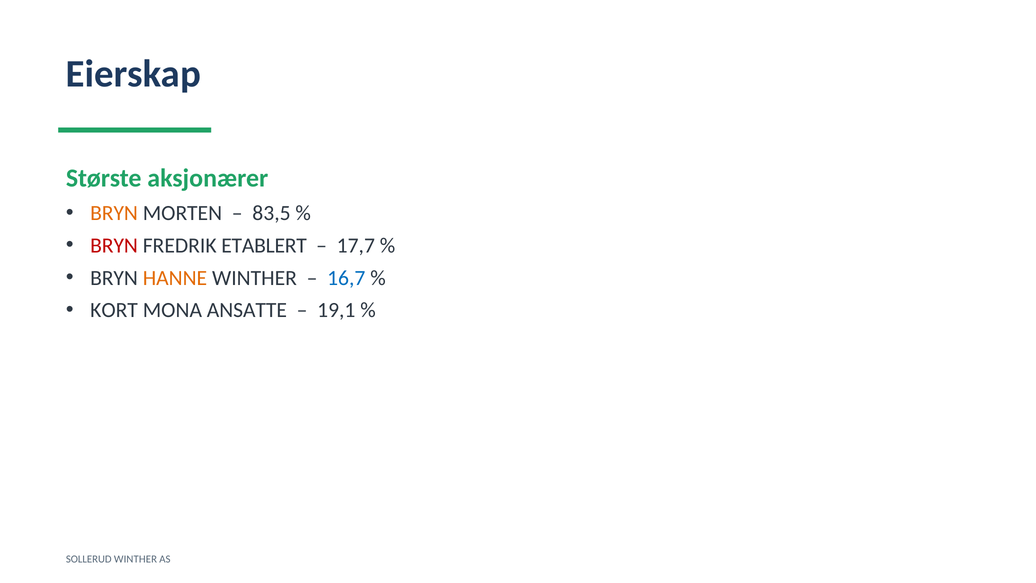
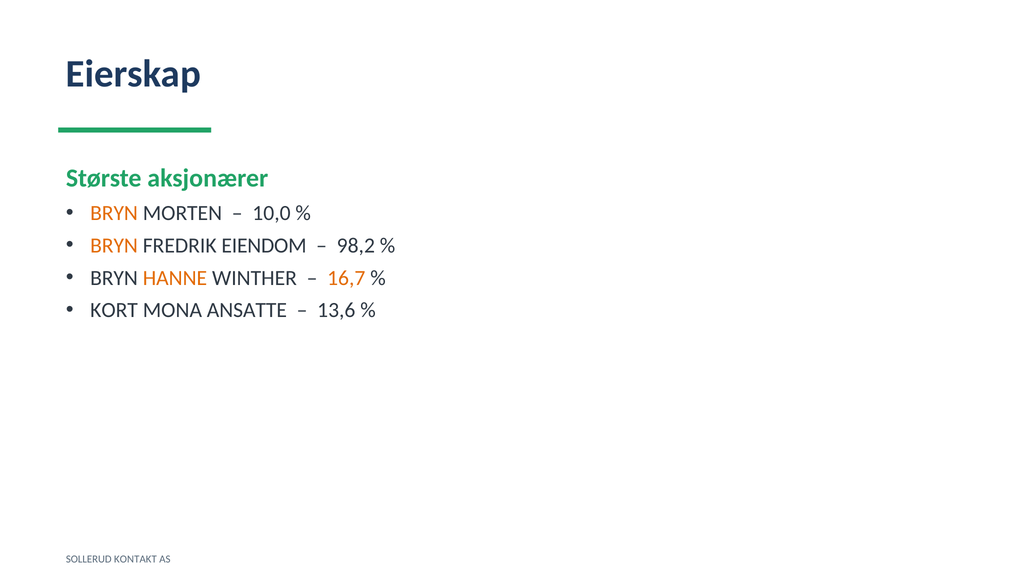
83,5: 83,5 -> 10,0
BRYN at (114, 245) colour: red -> orange
ETABLERT: ETABLERT -> EIENDOM
17,7: 17,7 -> 98,2
16,7 colour: blue -> orange
19,1: 19,1 -> 13,6
SOLLERUD WINTHER: WINTHER -> KONTAKT
